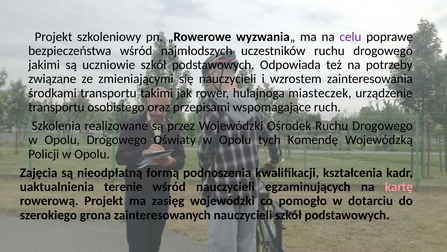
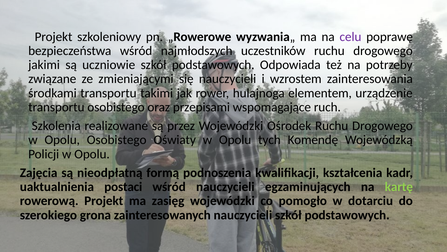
miasteczek: miasteczek -> elementem
Opolu Drogowego: Drogowego -> Osobistego
terenie: terenie -> postaci
kartę colour: pink -> light green
